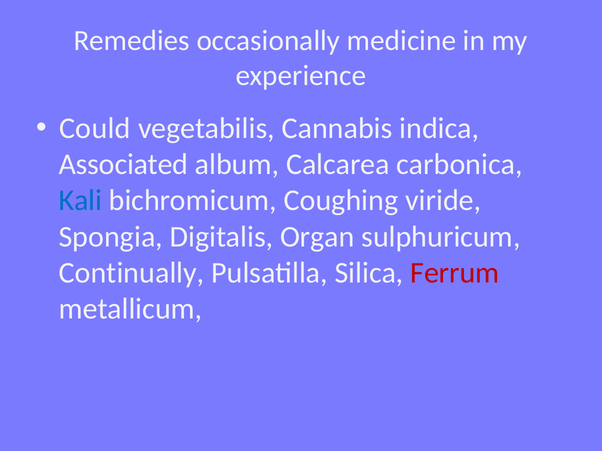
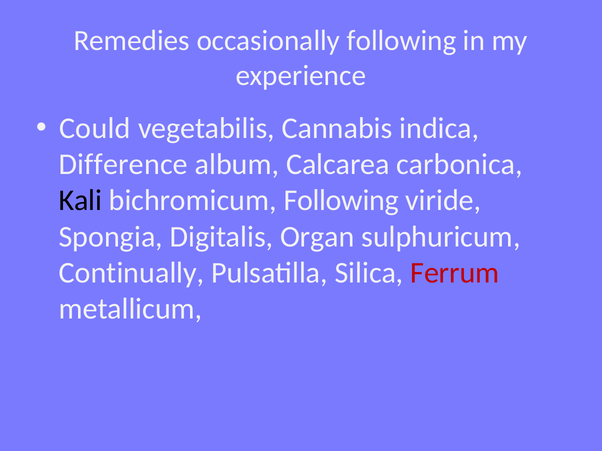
occasionally medicine: medicine -> following
Associated: Associated -> Difference
Kali colour: blue -> black
bichromicum Coughing: Coughing -> Following
